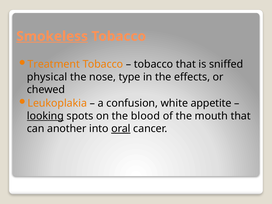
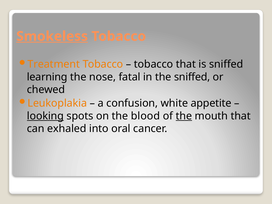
physical: physical -> learning
type: type -> fatal
the effects: effects -> sniffed
the at (184, 116) underline: none -> present
another: another -> exhaled
oral underline: present -> none
